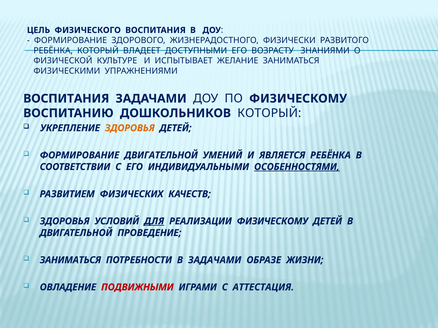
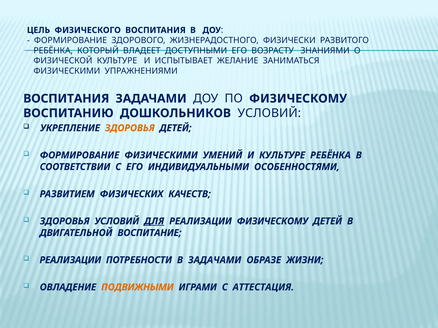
ДОШКОЛЬНИКОВ КОТОРЫЙ: КОТОРЫЙ -> УСЛОВИЙ
ФОРМИРОВАНИЕ ДВИГАТЕЛЬНОЙ: ДВИГАТЕЛЬНОЙ -> ФИЗИЧЕСКИМИ
И ЯВЛЯЕТСЯ: ЯВЛЯЕТСЯ -> КУЛЬТУРЕ
ОСОБЕННОСТЯМИ underline: present -> none
ПРОВЕДЕНИЕ: ПРОВЕДЕНИЕ -> ВОСПИТАНИЕ
ЗАНИМАТЬСЯ at (70, 260): ЗАНИМАТЬСЯ -> РЕАЛИЗАЦИИ
ПОДВИЖНЫМИ colour: red -> orange
